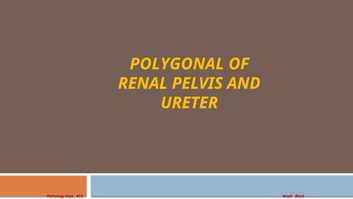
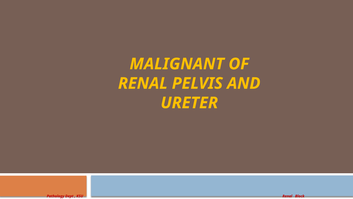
POLYGONAL: POLYGONAL -> MALIGNANT
